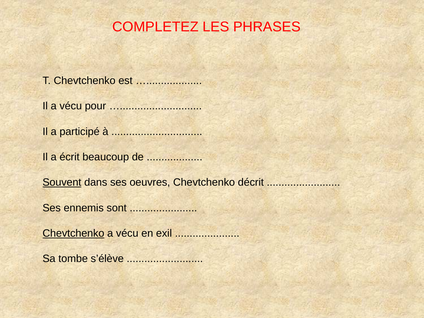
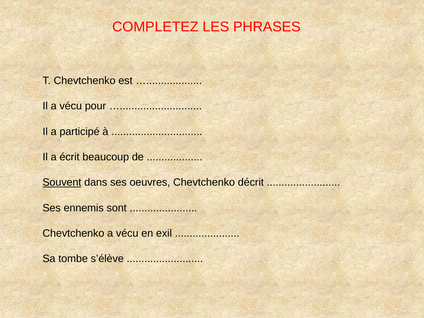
Chevtchenko at (73, 233) underline: present -> none
